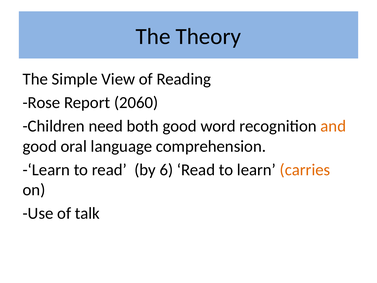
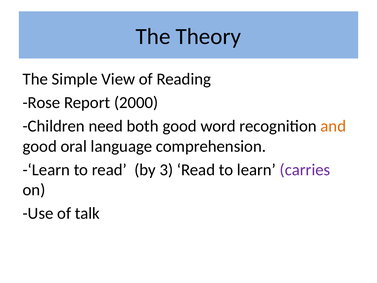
2060: 2060 -> 2000
6: 6 -> 3
carries colour: orange -> purple
